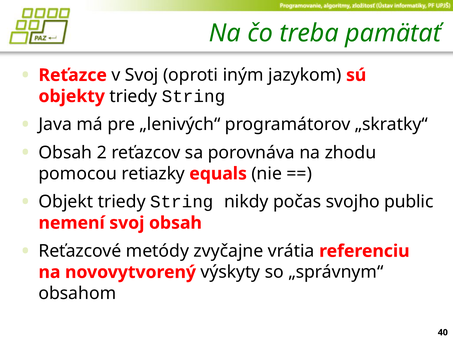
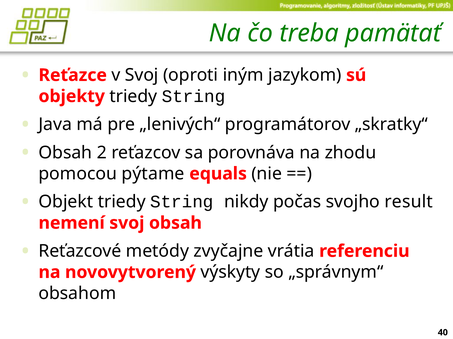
retiazky: retiazky -> pýtame
public: public -> result
